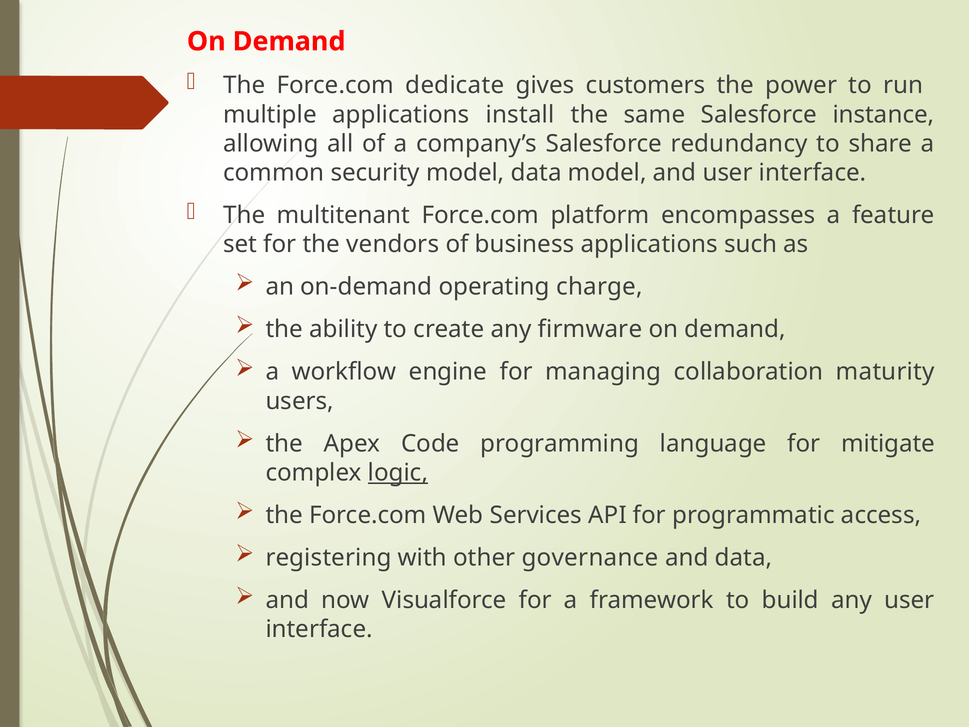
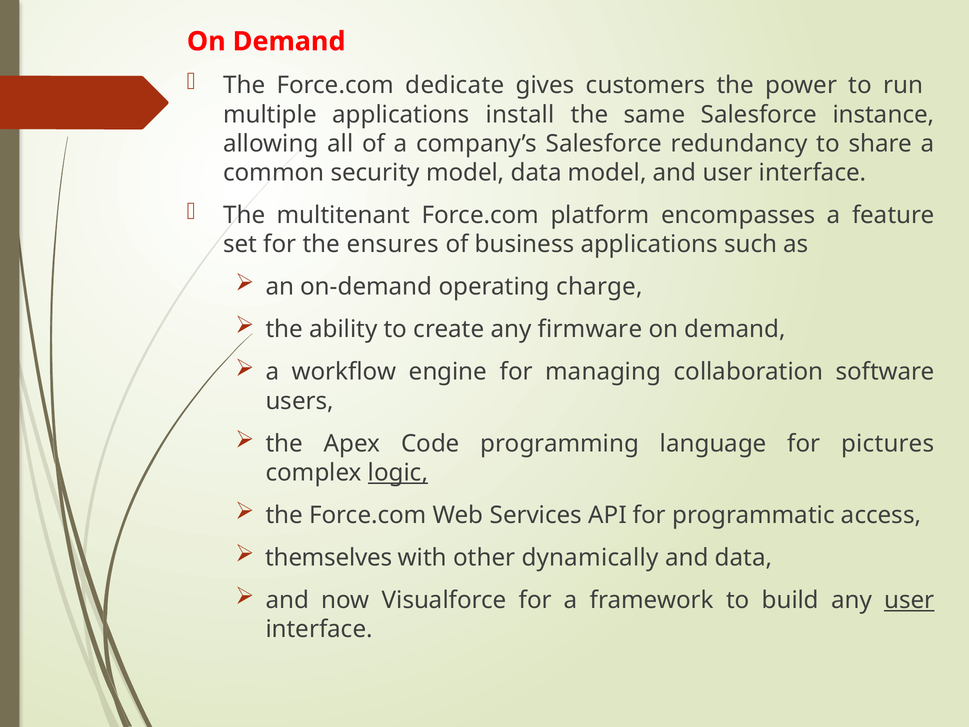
vendors: vendors -> ensures
maturity: maturity -> software
mitigate: mitigate -> pictures
registering: registering -> themselves
governance: governance -> dynamically
user at (909, 600) underline: none -> present
